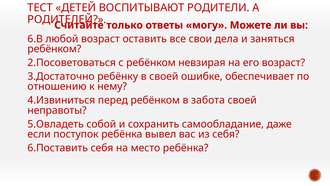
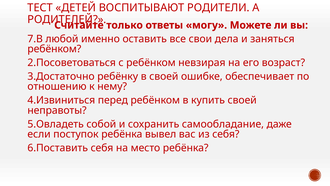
6.В: 6.В -> 7.В
любой возраст: возраст -> именно
забота: забота -> купить
